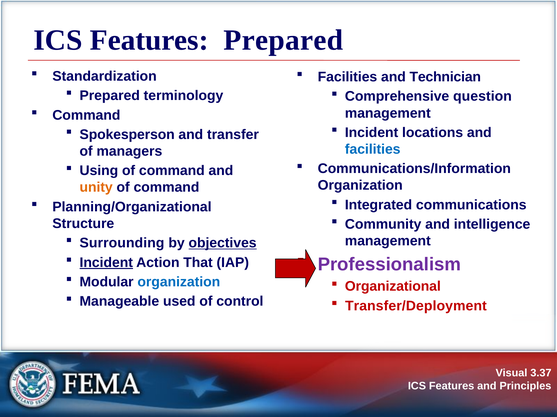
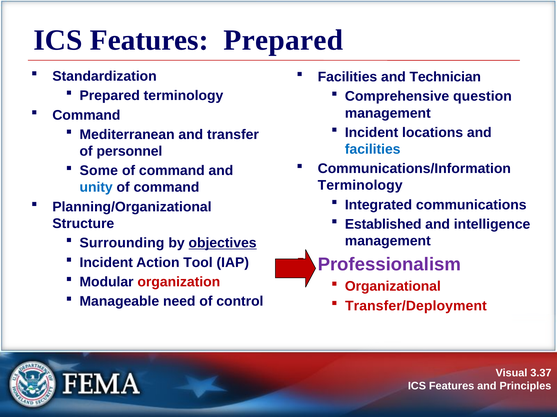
Spokesperson: Spokesperson -> Mediterranean
managers: managers -> personnel
Using: Using -> Some
Organization at (360, 186): Organization -> Terminology
unity colour: orange -> blue
Community: Community -> Established
Incident at (106, 263) underline: present -> none
That: That -> Tool
organization at (179, 282) colour: blue -> red
used: used -> need
